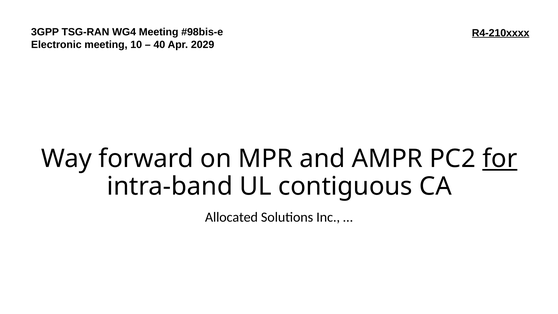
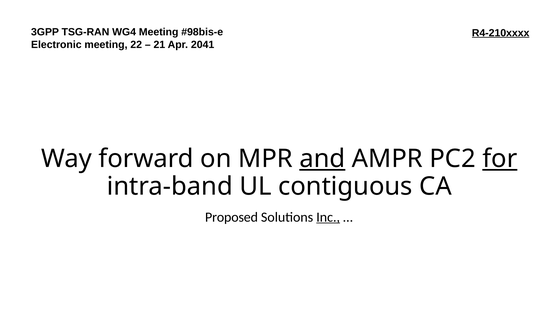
10: 10 -> 22
40: 40 -> 21
2029: 2029 -> 2041
and underline: none -> present
Allocated: Allocated -> Proposed
Inc underline: none -> present
